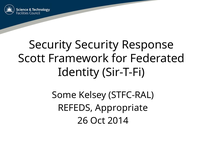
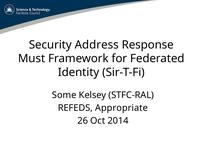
Security Security: Security -> Address
Scott: Scott -> Must
